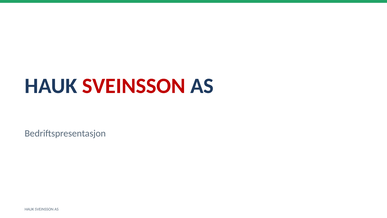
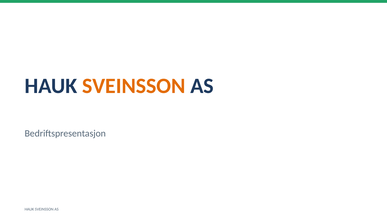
SVEINSSON at (134, 86) colour: red -> orange
